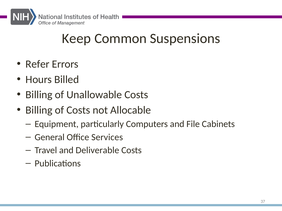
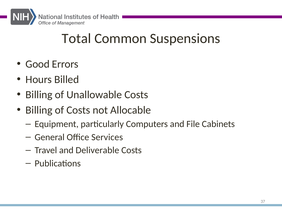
Keep: Keep -> Total
Refer: Refer -> Good
